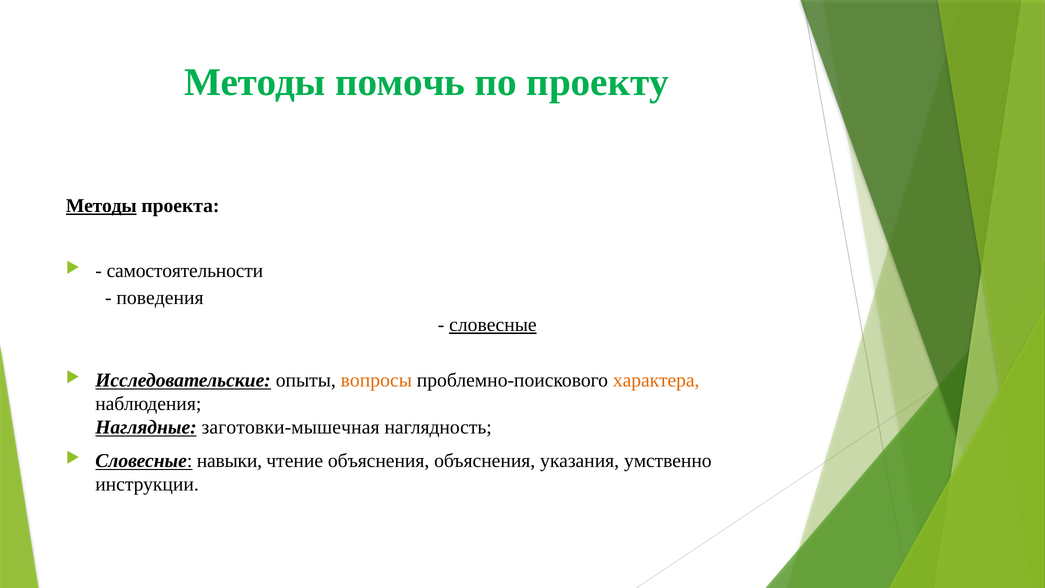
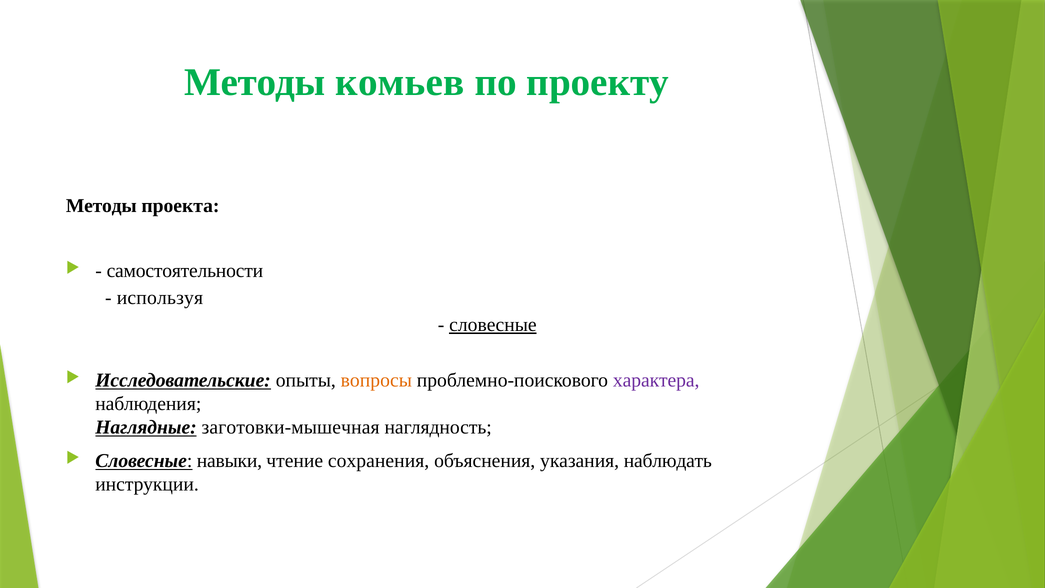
помочь: помочь -> комьев
Методы at (101, 206) underline: present -> none
поведения: поведения -> используя
характера colour: orange -> purple
чтение объяснения: объяснения -> сохранения
умственно: умственно -> наблюдать
